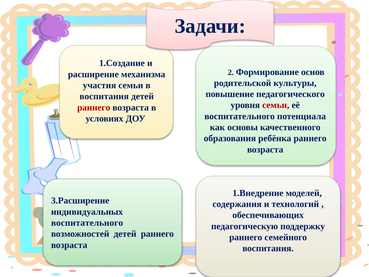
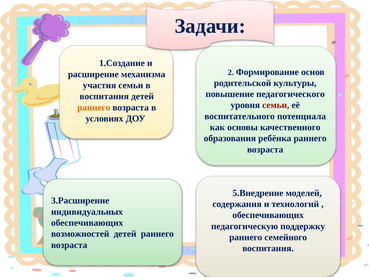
раннего at (94, 107) colour: red -> orange
1.Внедрение: 1.Внедрение -> 5.Внедрение
воспитательного at (87, 223): воспитательного -> обеспечивающих
